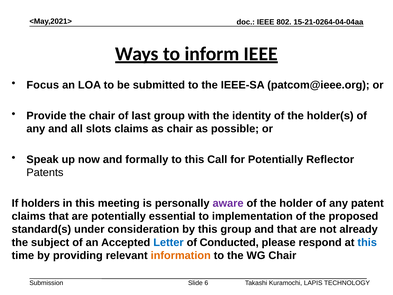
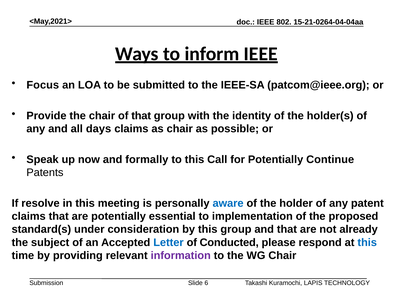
of last: last -> that
slots: slots -> days
Reflector: Reflector -> Continue
holders: holders -> resolve
aware colour: purple -> blue
information colour: orange -> purple
